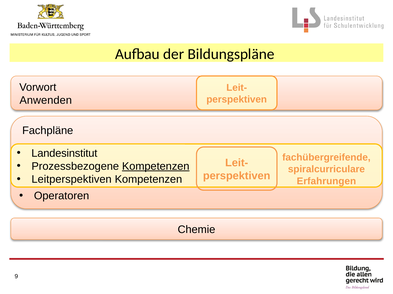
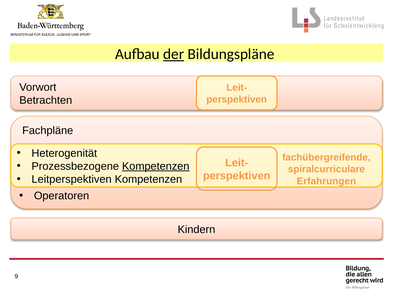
der underline: none -> present
Anwenden: Anwenden -> Betrachten
Landesinstitut: Landesinstitut -> Heterogenität
Chemie: Chemie -> Kindern
